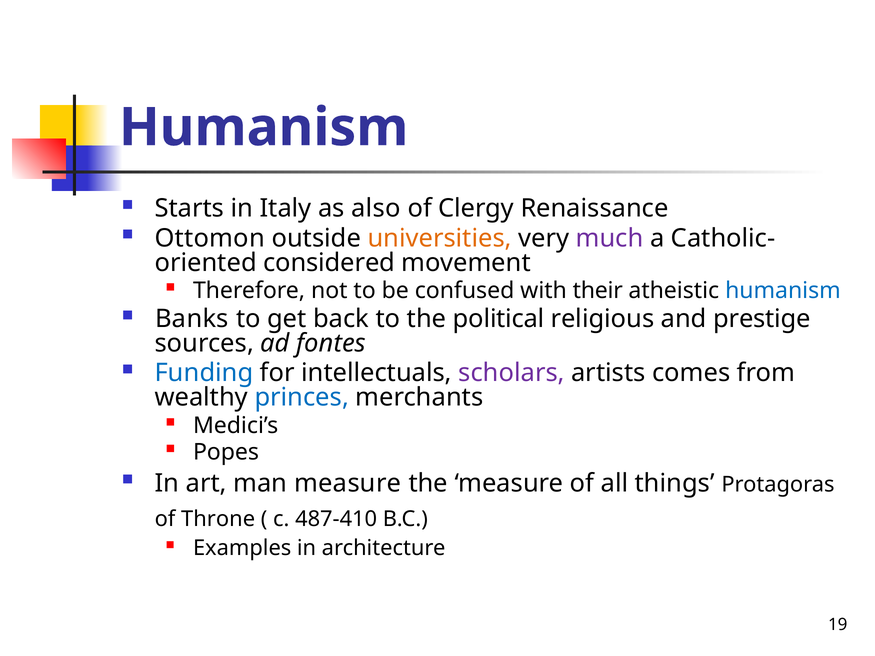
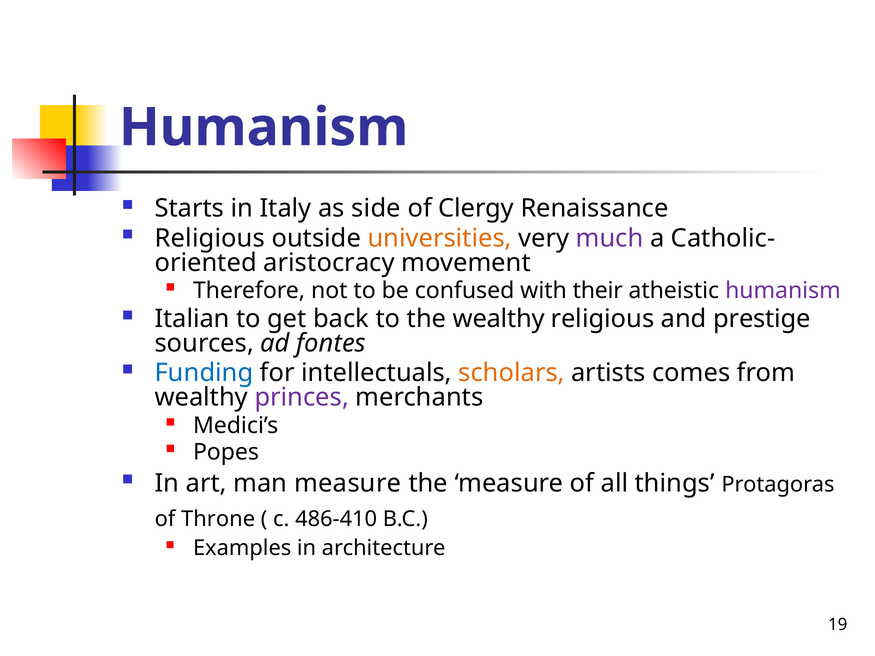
also: also -> side
Ottomon at (210, 238): Ottomon -> Religious
considered: considered -> aristocracy
humanism at (783, 291) colour: blue -> purple
Banks: Banks -> Italian
the political: political -> wealthy
scholars colour: purple -> orange
princes colour: blue -> purple
487-410: 487-410 -> 486-410
